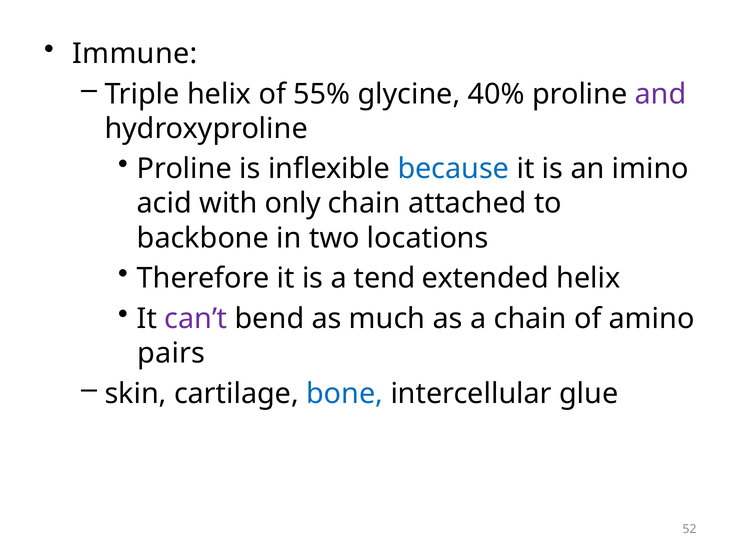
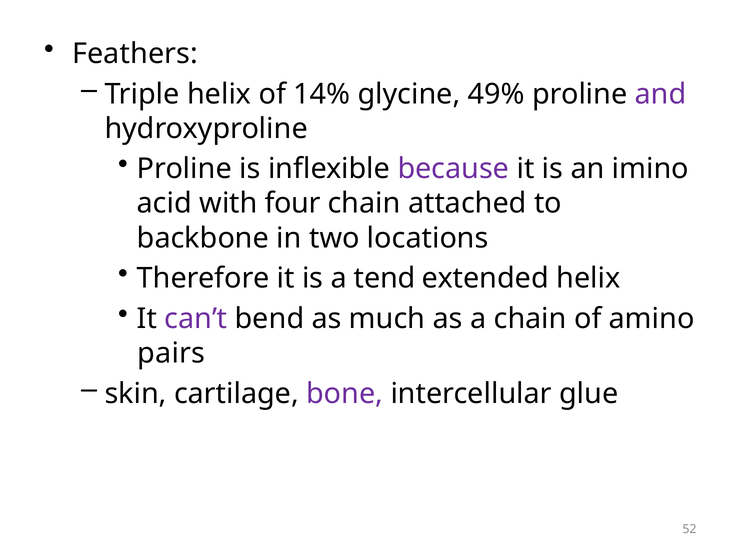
Immune: Immune -> Feathers
55%: 55% -> 14%
40%: 40% -> 49%
because colour: blue -> purple
only: only -> four
bone colour: blue -> purple
